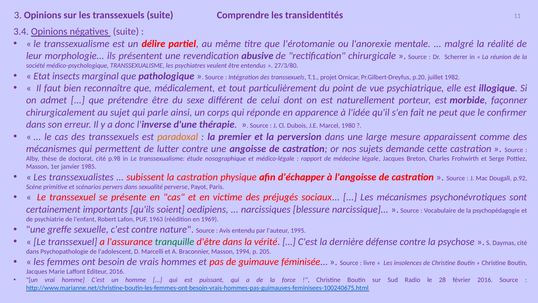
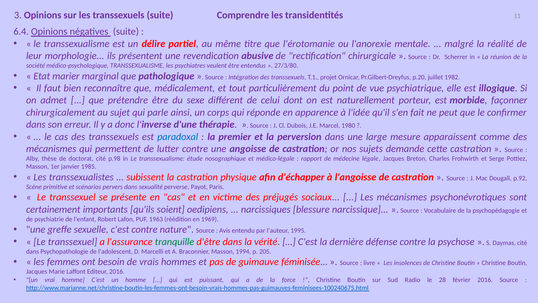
3.4: 3.4 -> 6.4
insects: insects -> marier
paradoxal colour: orange -> blue
